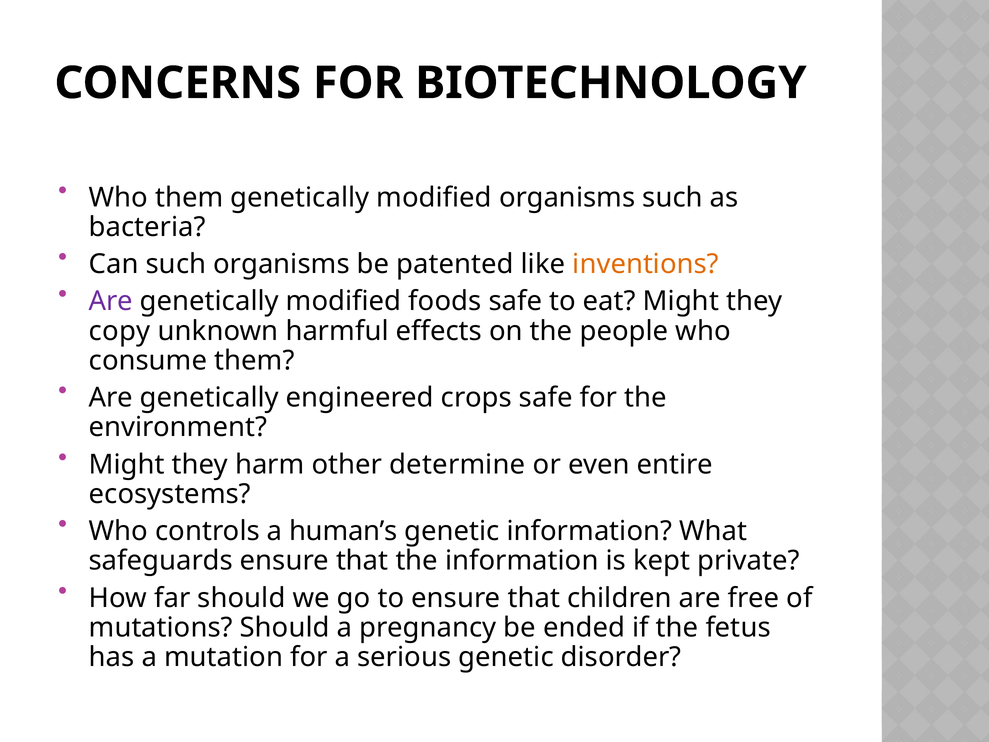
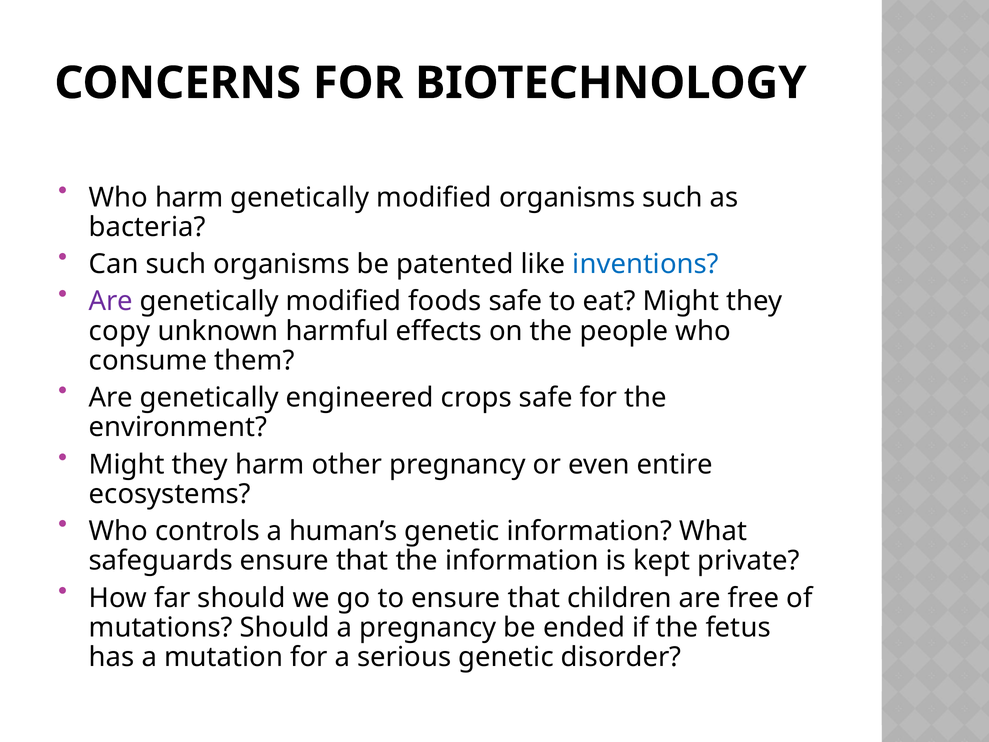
Who them: them -> harm
inventions colour: orange -> blue
other determine: determine -> pregnancy
